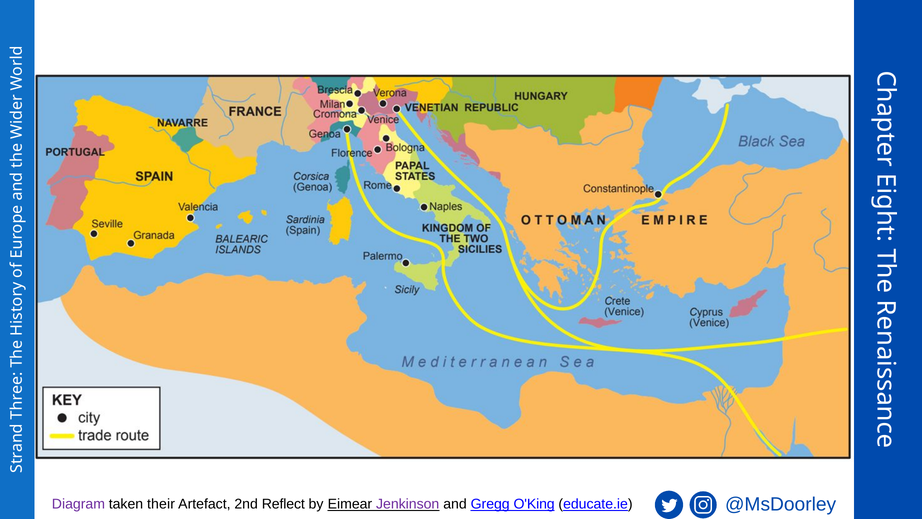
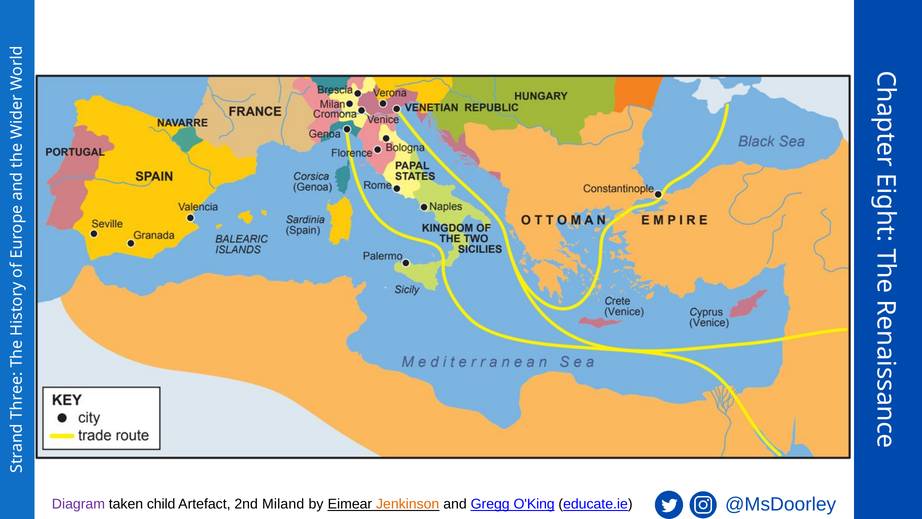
their: their -> child
Reflect: Reflect -> Miland
Jenkinson colour: purple -> orange
